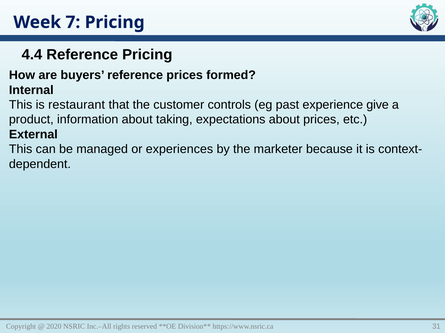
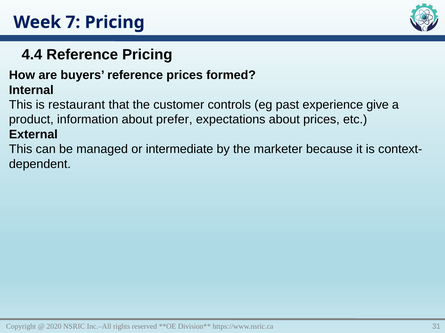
taking: taking -> prefer
experiences: experiences -> intermediate
